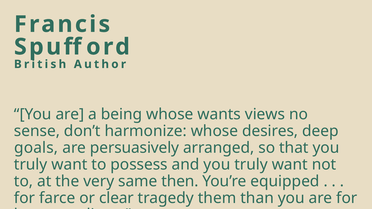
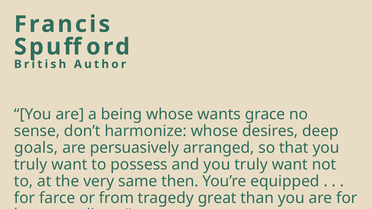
views: views -> grace
clear: clear -> from
them: them -> great
